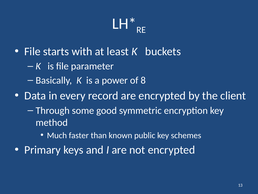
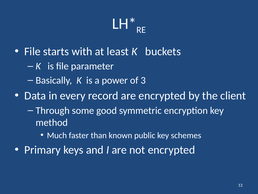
8: 8 -> 3
